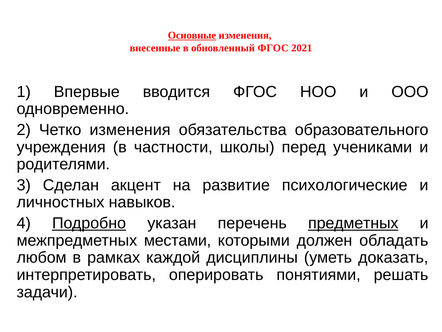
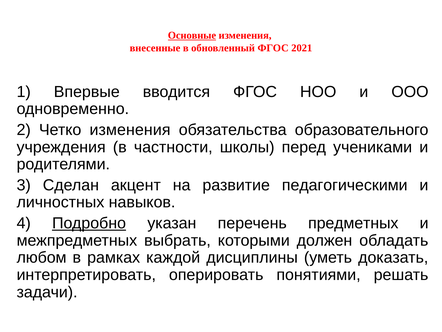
психологические: психологические -> педагогическими
предметных underline: present -> none
местами: местами -> выбрать
